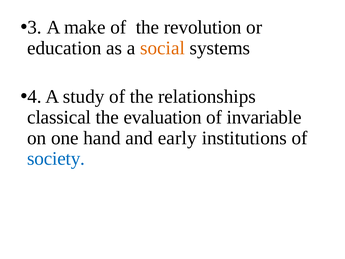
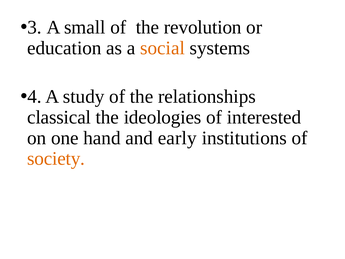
make: make -> small
evaluation: evaluation -> ideologies
invariable: invariable -> interested
society colour: blue -> orange
